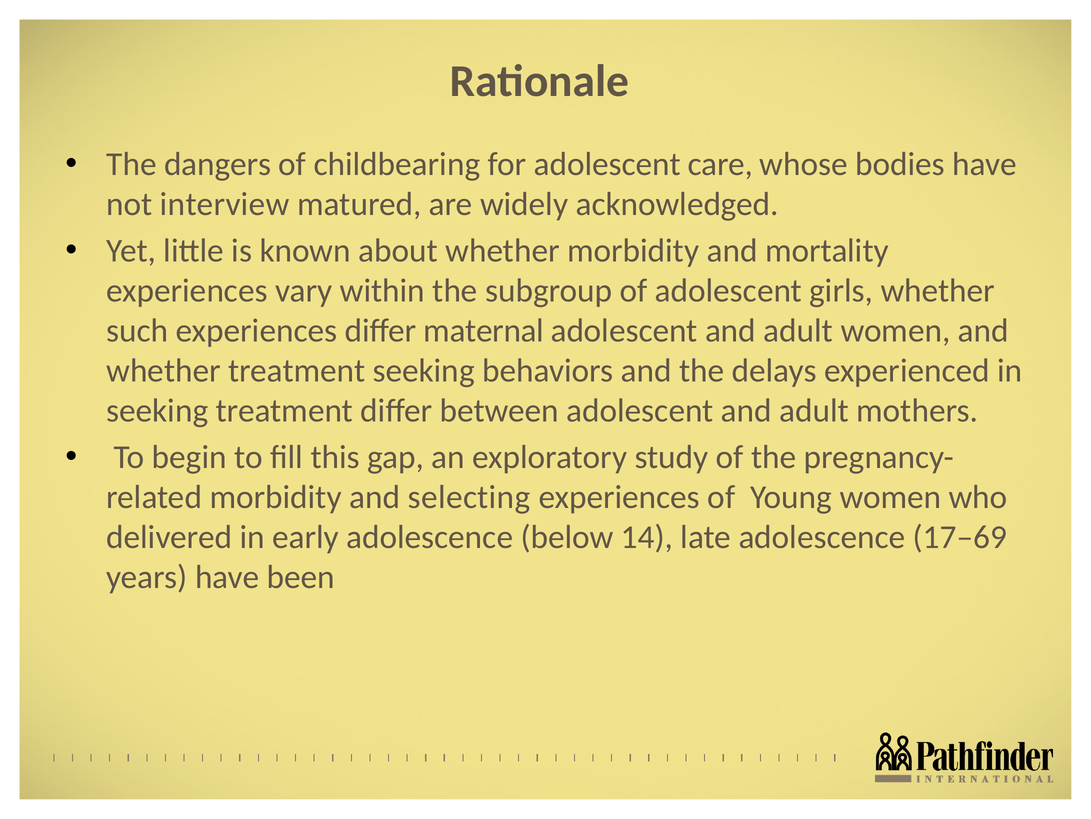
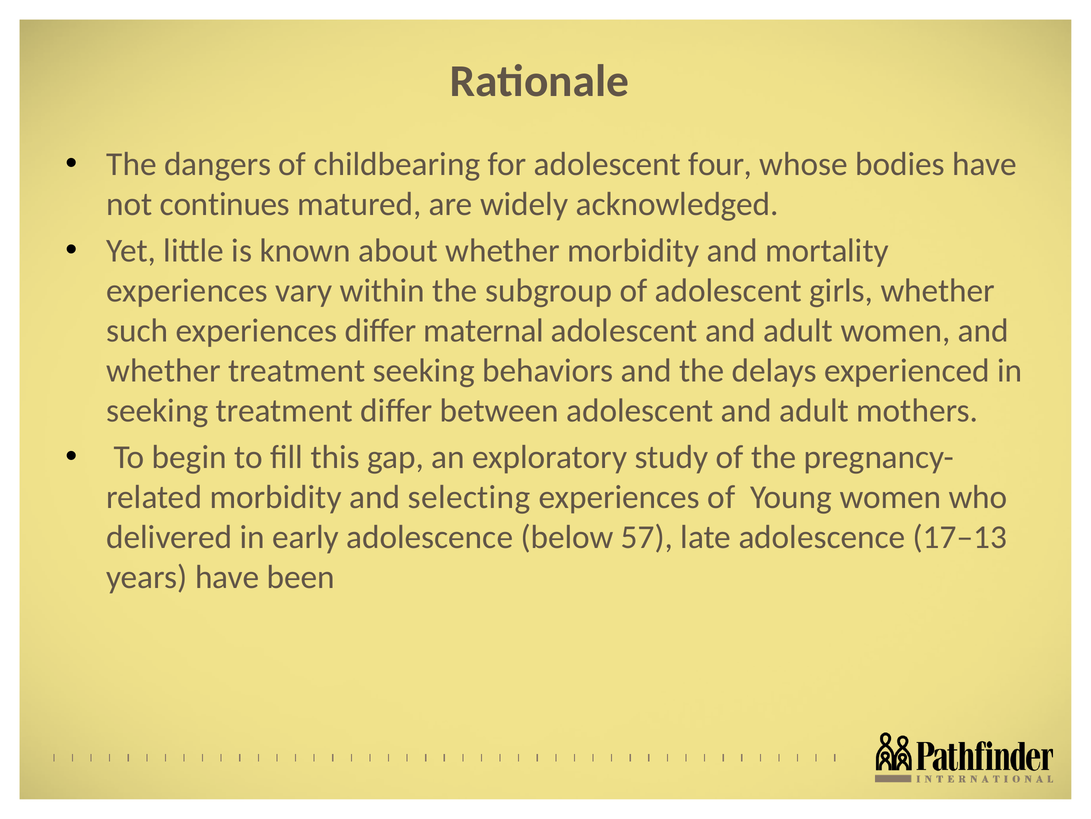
care: care -> four
interview: interview -> continues
14: 14 -> 57
17–69: 17–69 -> 17–13
